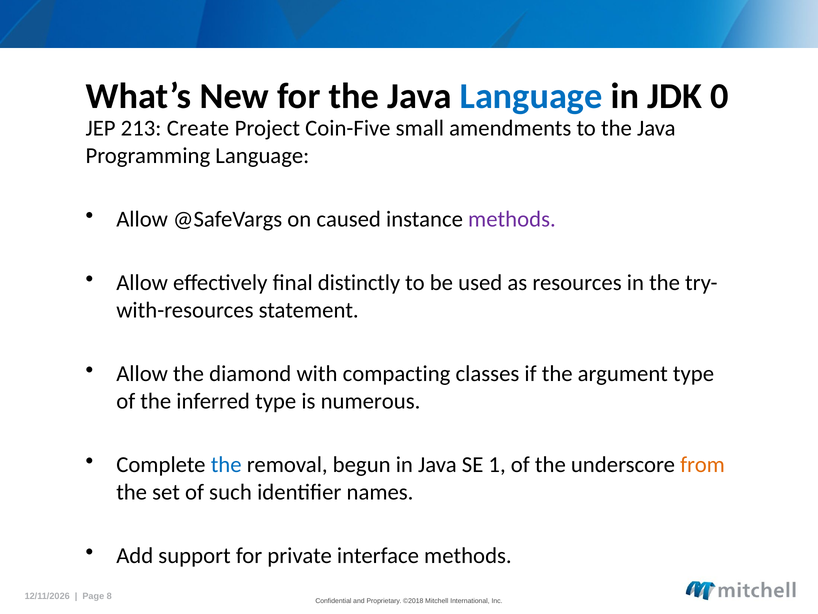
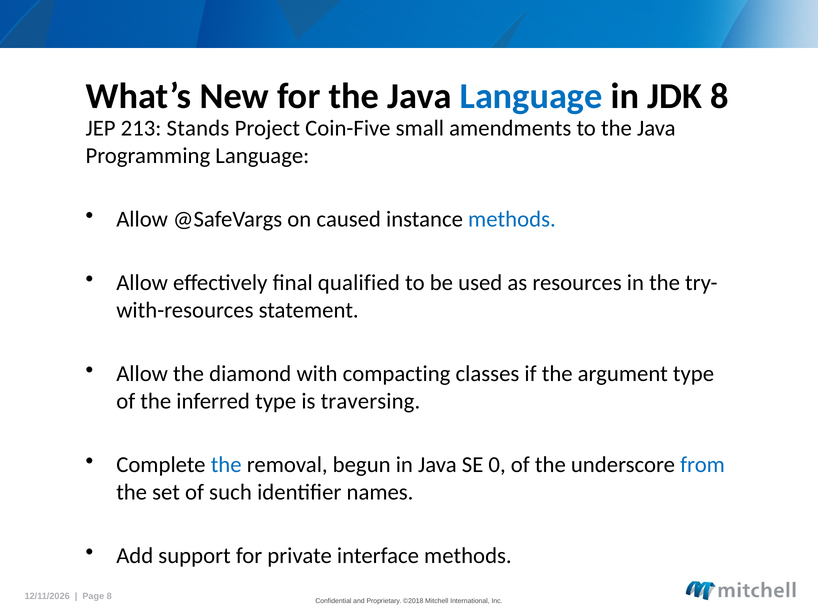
JDK 0: 0 -> 8
Create: Create -> Stands
methods at (512, 219) colour: purple -> blue
distinctly: distinctly -> qualified
numerous: numerous -> traversing
1: 1 -> 0
from colour: orange -> blue
